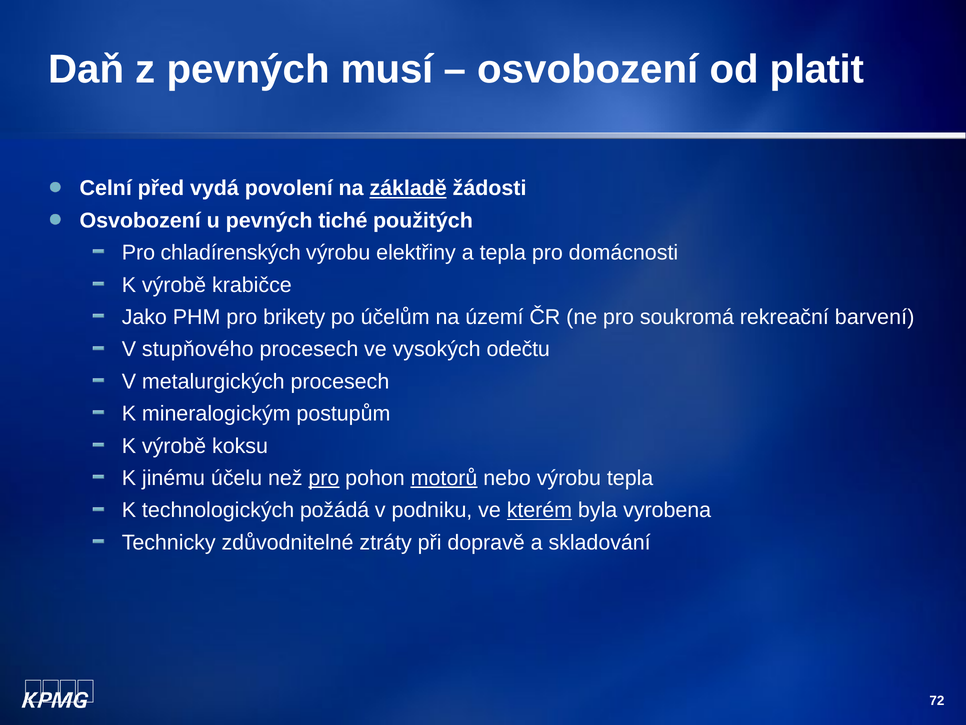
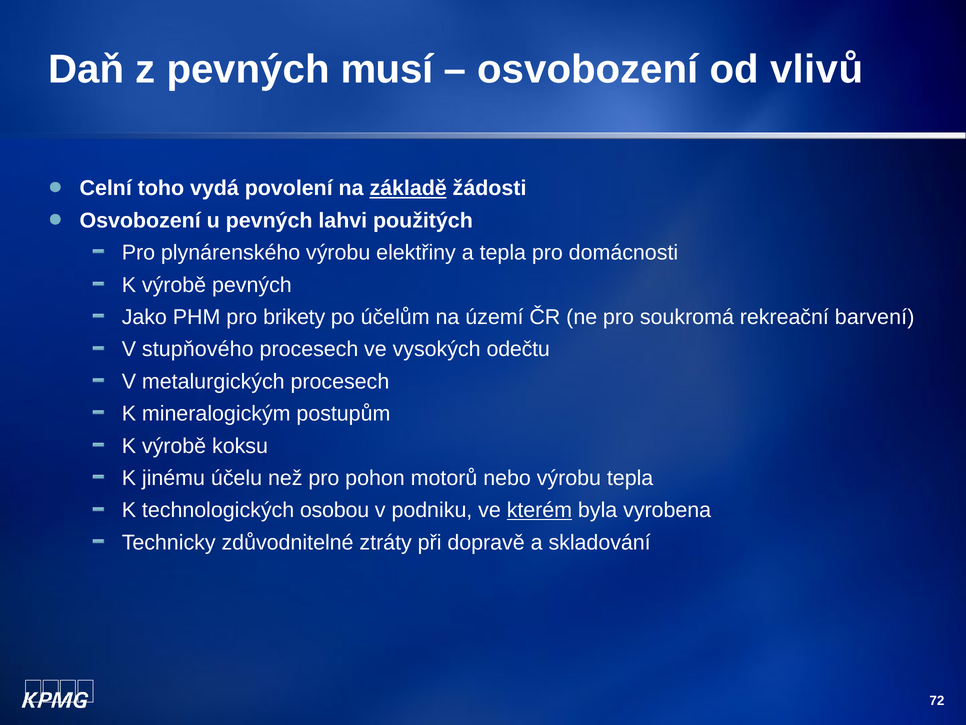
platit: platit -> vlivů
před: před -> toho
tiché: tiché -> lahvi
chladírenských: chladírenských -> plynárenského
výrobě krabičce: krabičce -> pevných
pro at (324, 478) underline: present -> none
motorů underline: present -> none
požádá: požádá -> osobou
